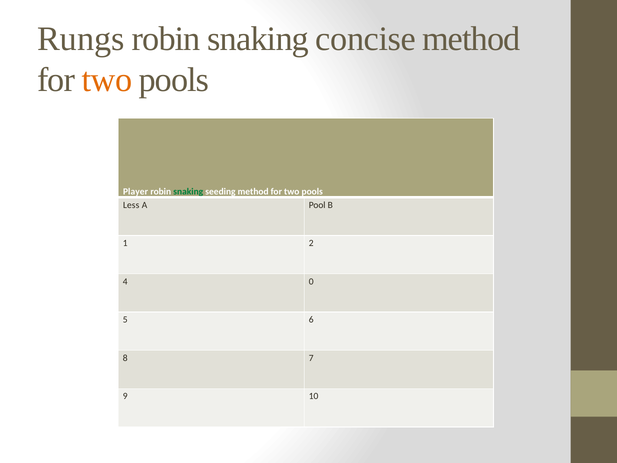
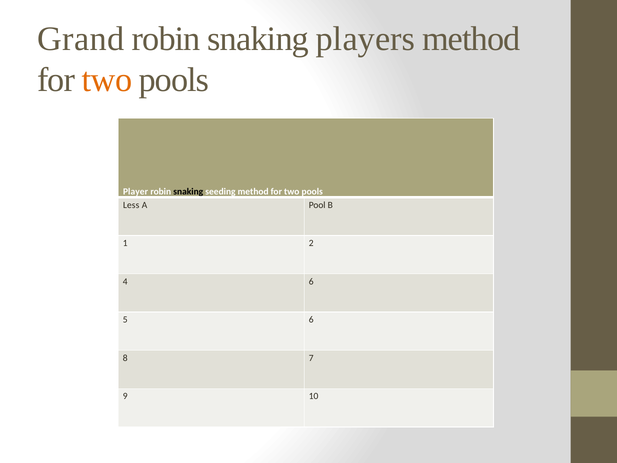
Rungs: Rungs -> Grand
concise: concise -> players
snaking at (188, 191) colour: green -> black
4 0: 0 -> 6
